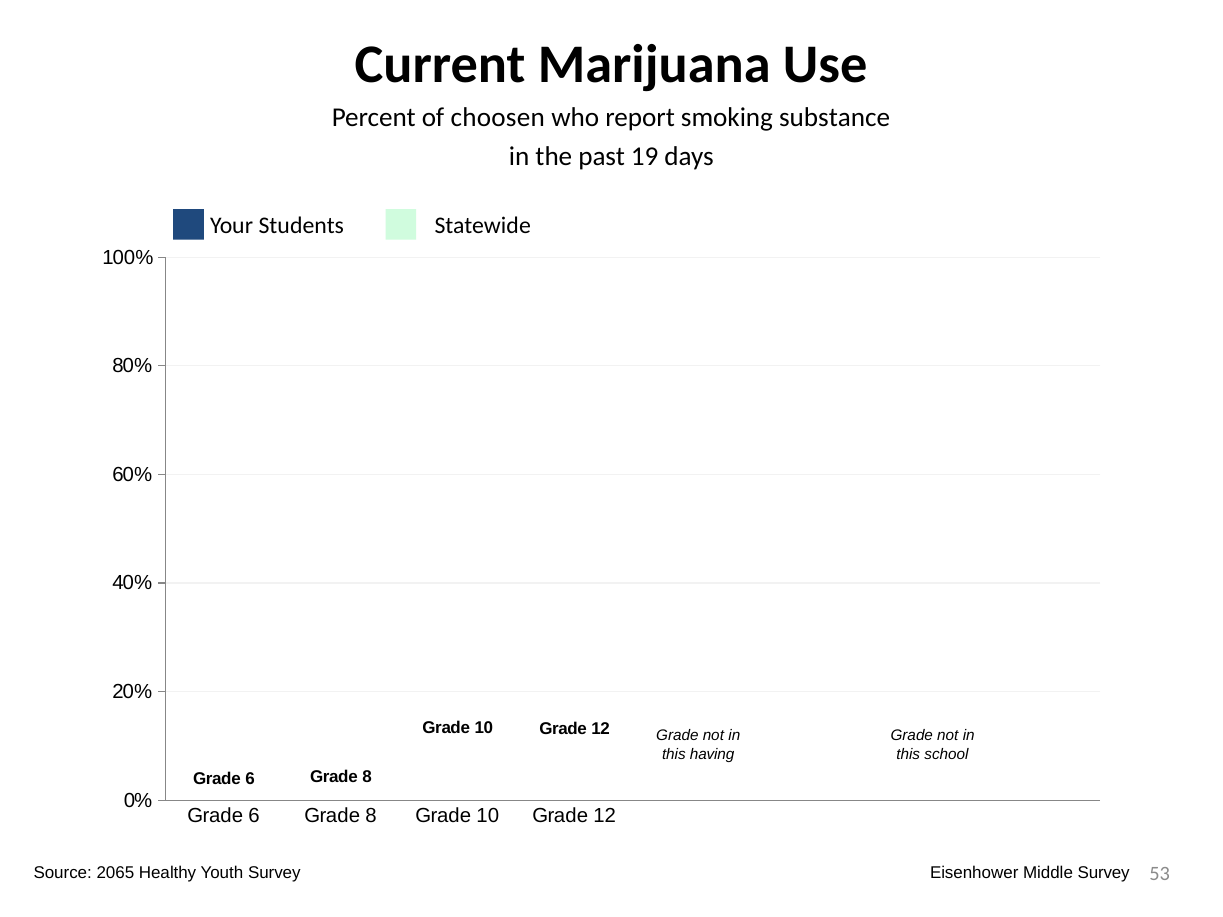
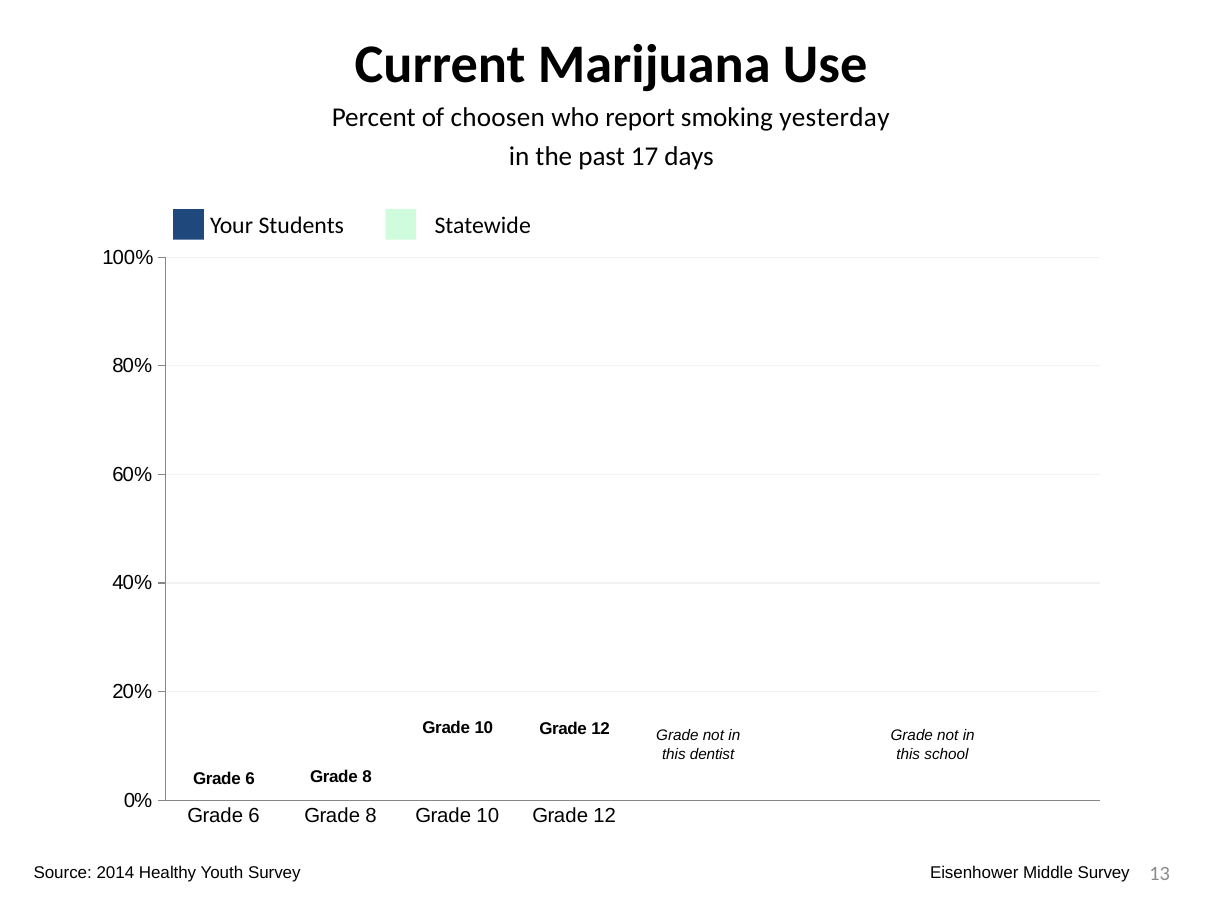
substance: substance -> yesterday
19: 19 -> 17
having: having -> dentist
2065: 2065 -> 2014
53: 53 -> 13
